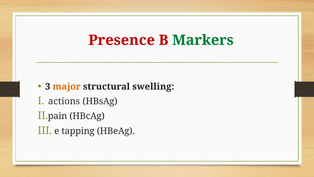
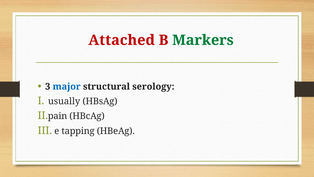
Presence: Presence -> Attached
major colour: orange -> blue
swelling: swelling -> serology
actions: actions -> usually
